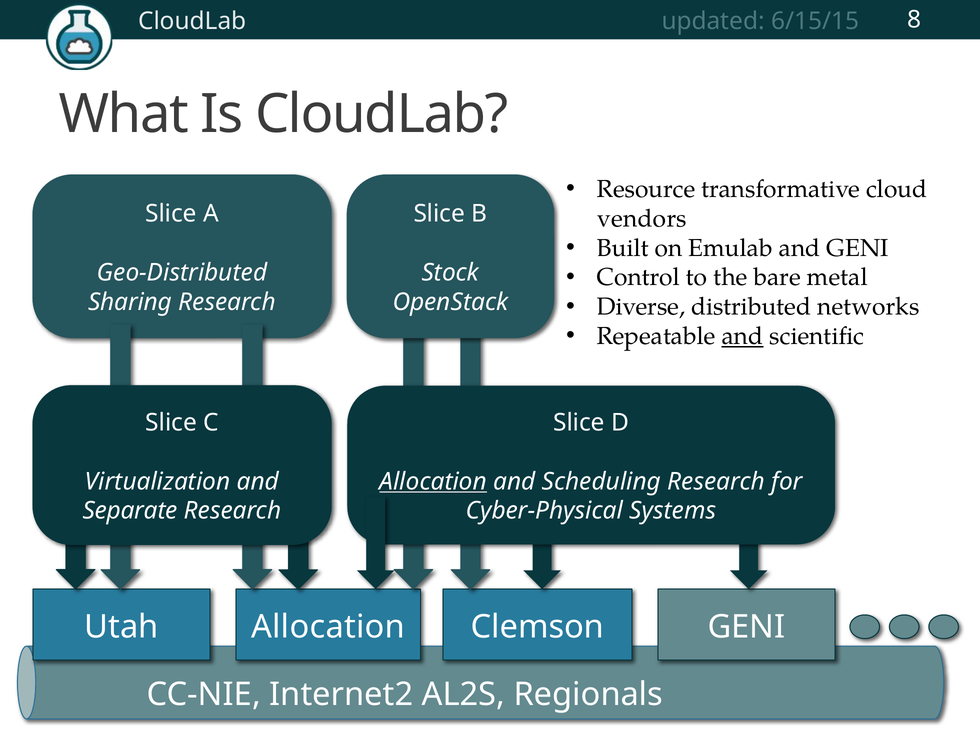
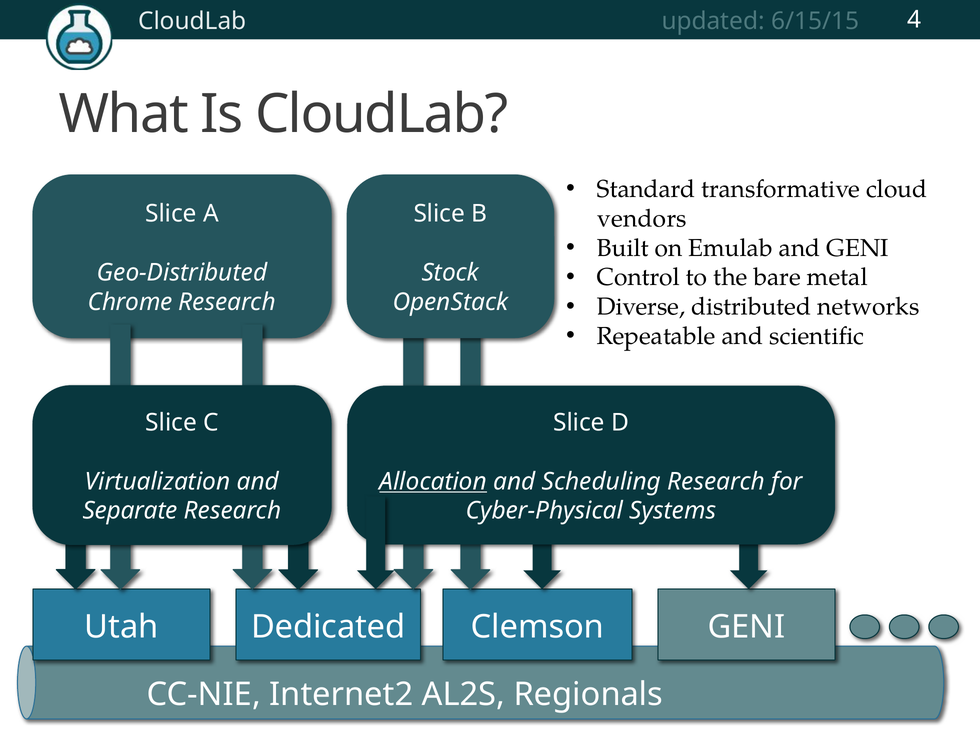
8: 8 -> 4
Resource: Resource -> Standard
Sharing: Sharing -> Chrome
and at (742, 336) underline: present -> none
Utah Allocation: Allocation -> Dedicated
